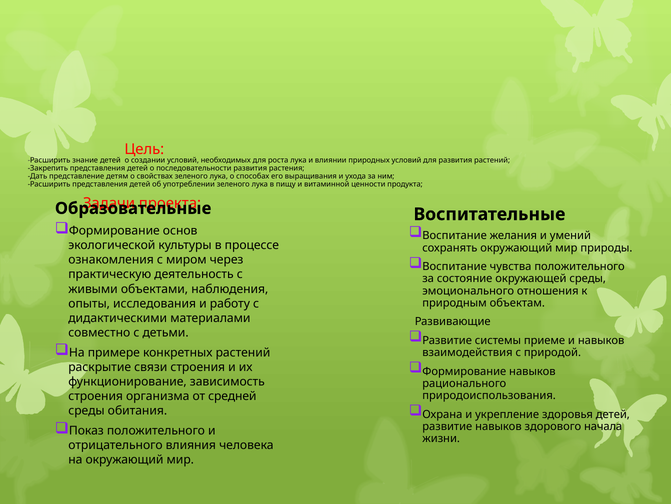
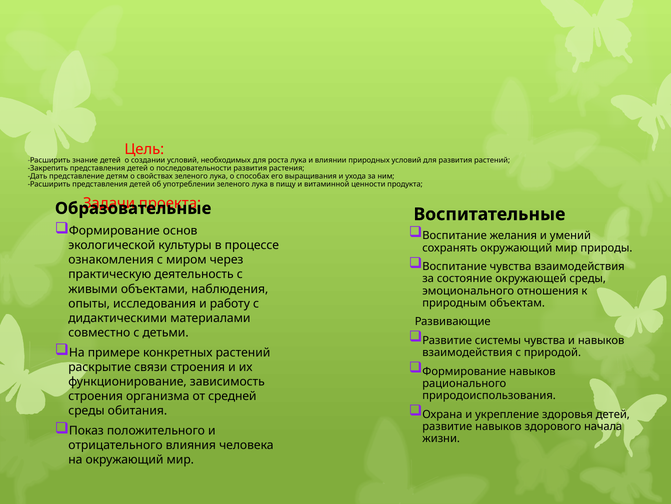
чувства положительного: положительного -> взаимодействия
системы приеме: приеме -> чувства
